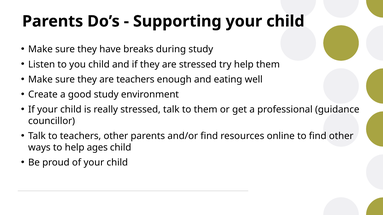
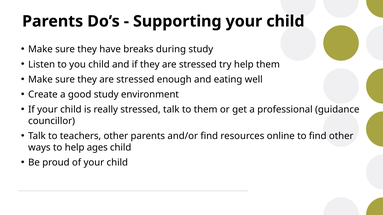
sure they are teachers: teachers -> stressed
